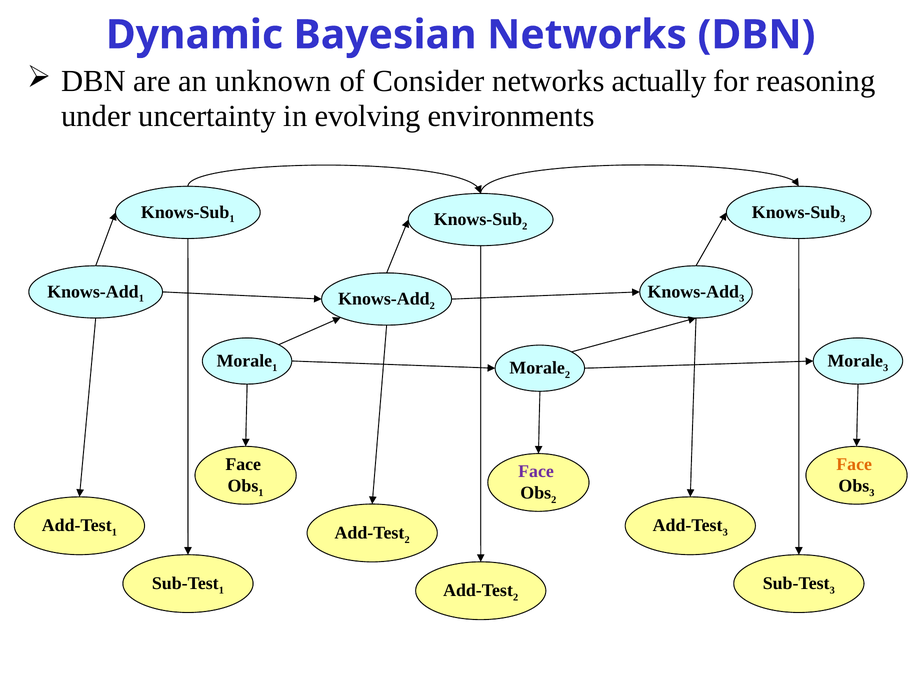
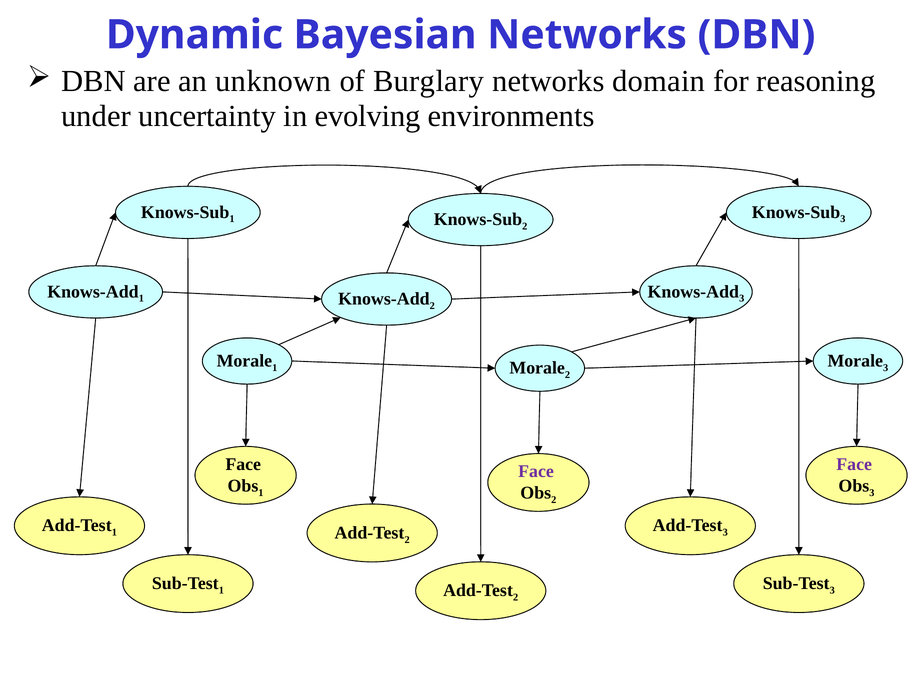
Consider: Consider -> Burglary
actually: actually -> domain
Face at (854, 465) colour: orange -> purple
